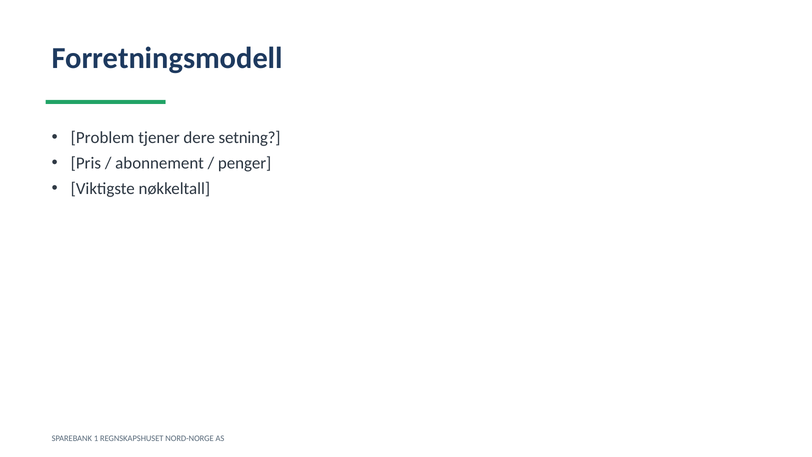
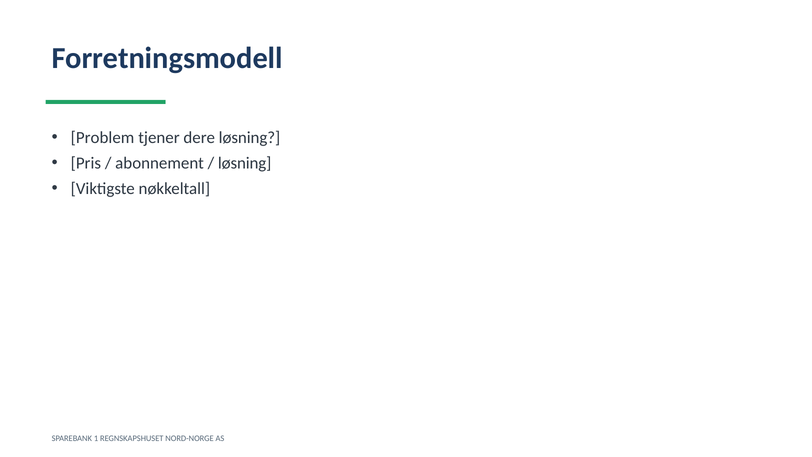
dere setning: setning -> løsning
penger at (245, 163): penger -> løsning
